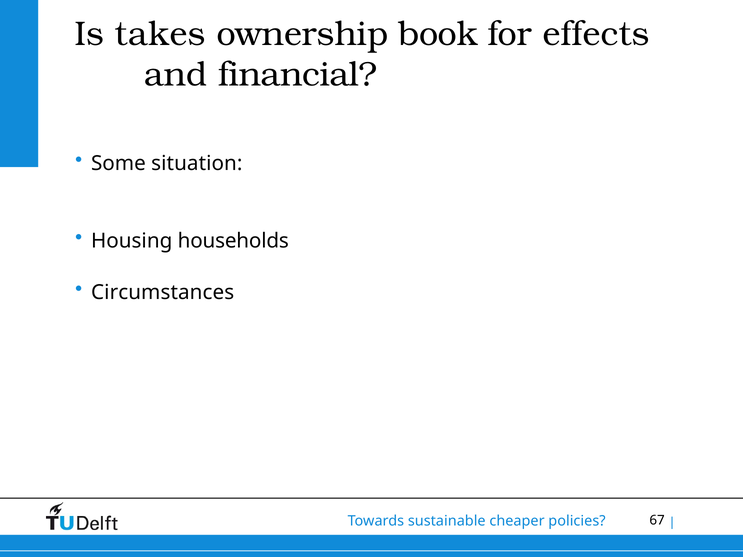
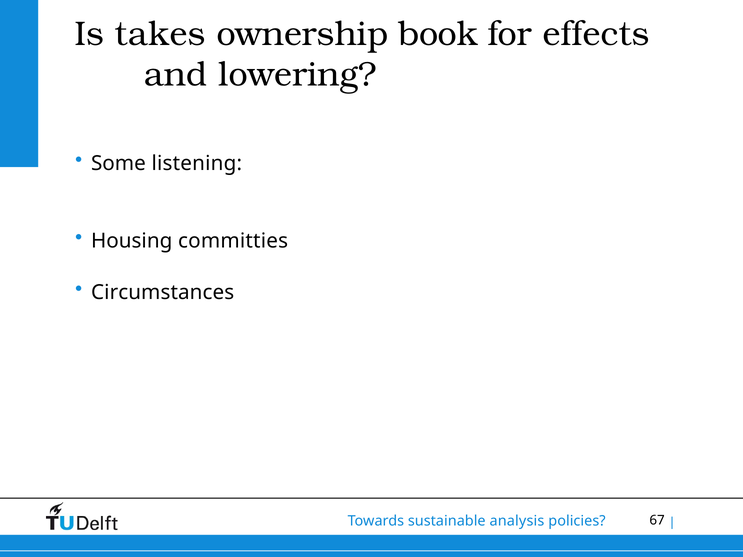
financial: financial -> lowering
situation: situation -> listening
households: households -> committies
cheaper: cheaper -> analysis
